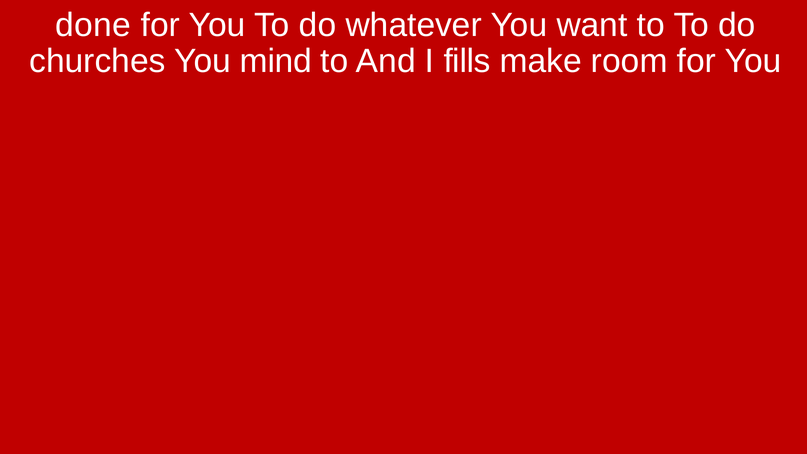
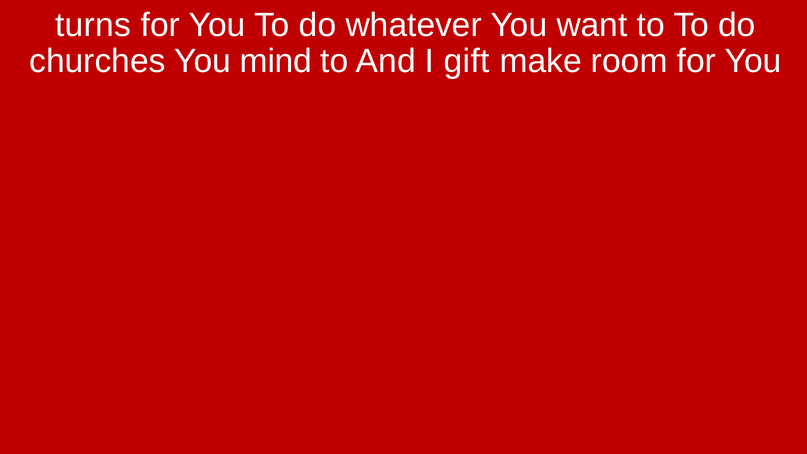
done: done -> turns
fills: fills -> gift
